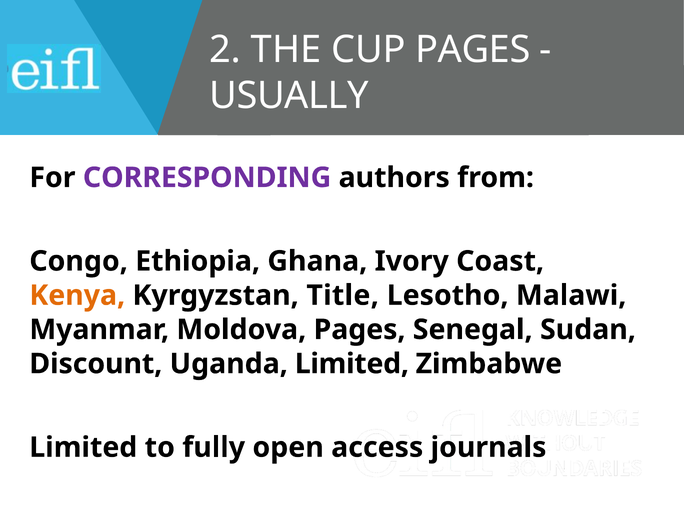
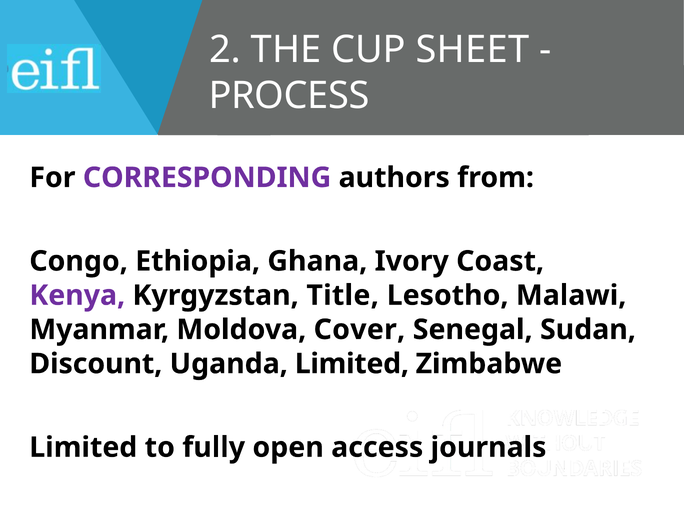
CUP PAGES: PAGES -> SHEET
USUALLY: USUALLY -> PROCESS
Kenya colour: orange -> purple
Moldova Pages: Pages -> Cover
